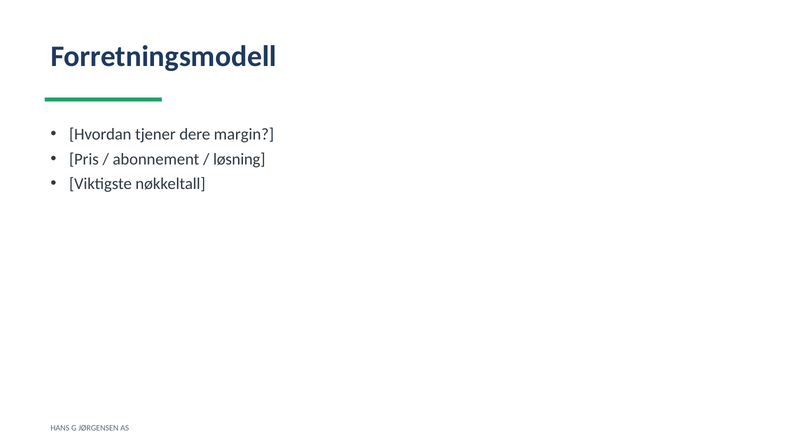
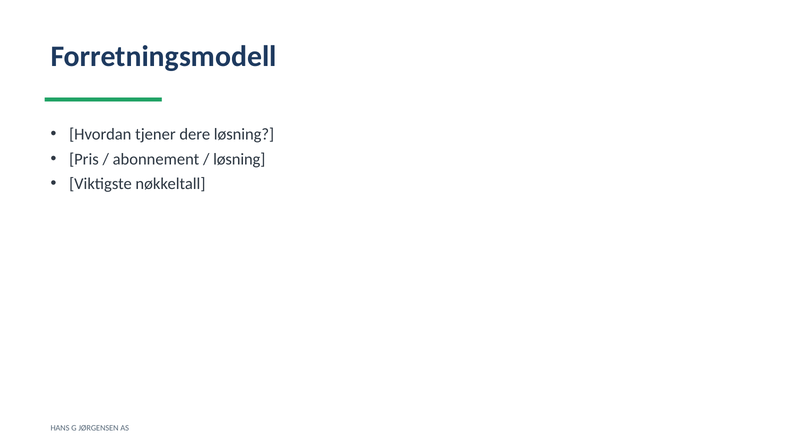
dere margin: margin -> løsning
